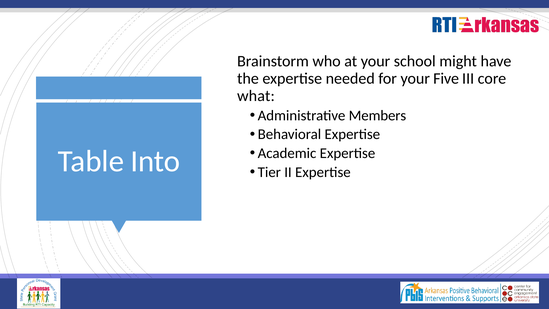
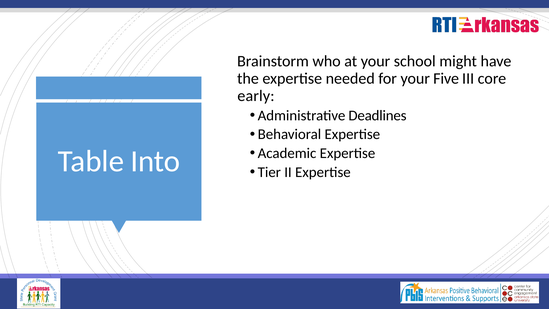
what: what -> early
Members: Members -> Deadlines
